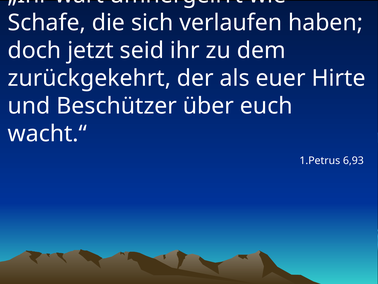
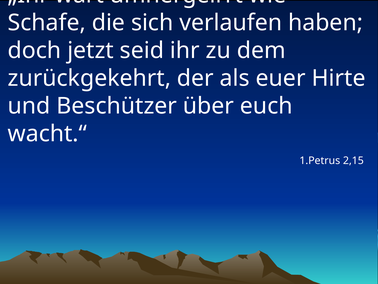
6,93: 6,93 -> 2,15
